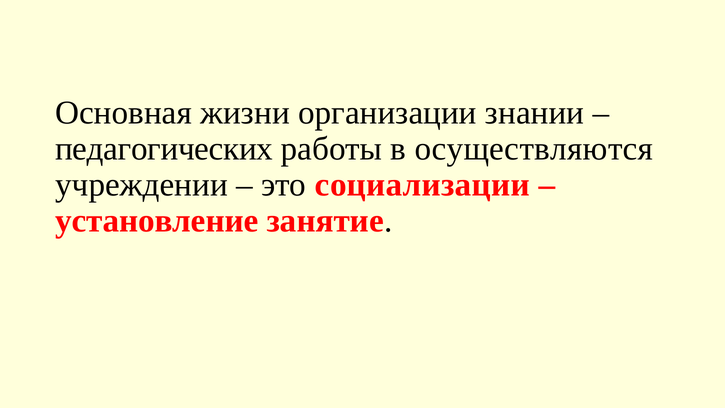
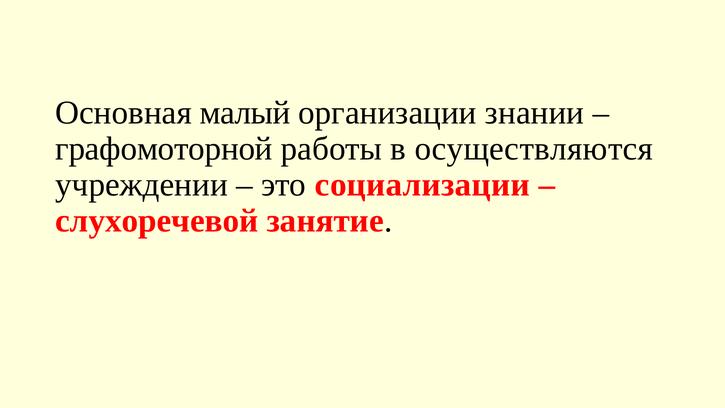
жизни: жизни -> малый
педагогических: педагогических -> графомоторной
установление: установление -> слухоречевой
